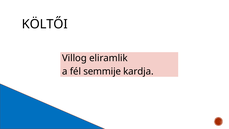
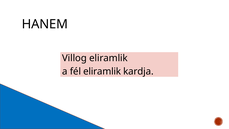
KÖLTŐI: KÖLTŐI -> HANEM
fél semmije: semmije -> eliramlik
